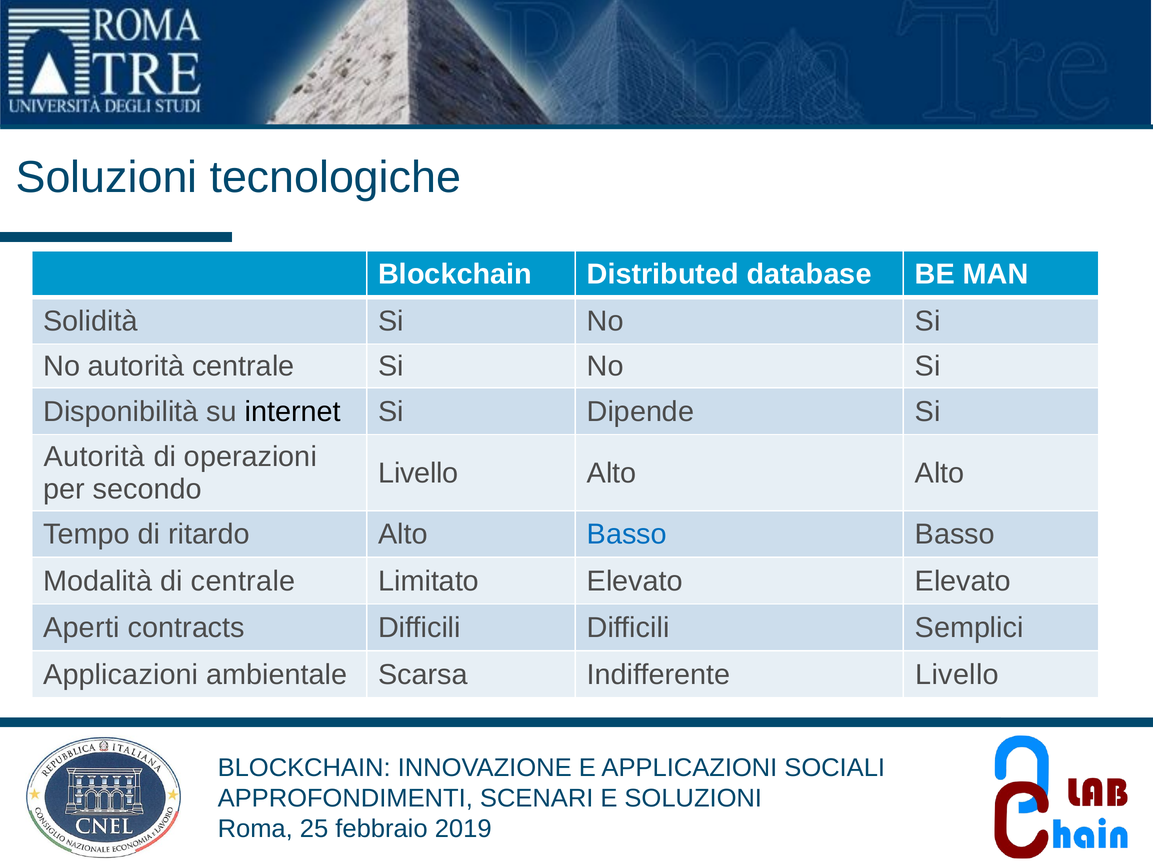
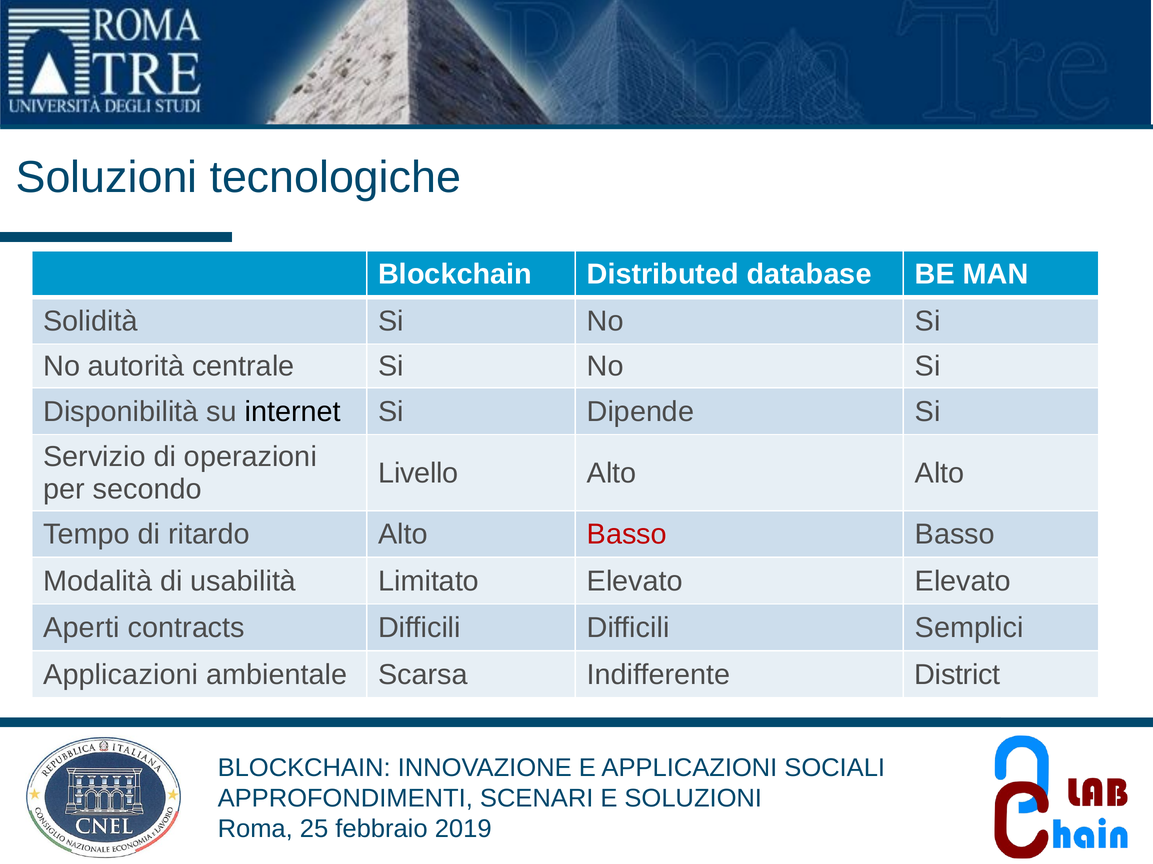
Autorità at (94, 457): Autorità -> Servizio
Basso at (627, 535) colour: blue -> red
di centrale: centrale -> usabilità
Indifferente Livello: Livello -> District
